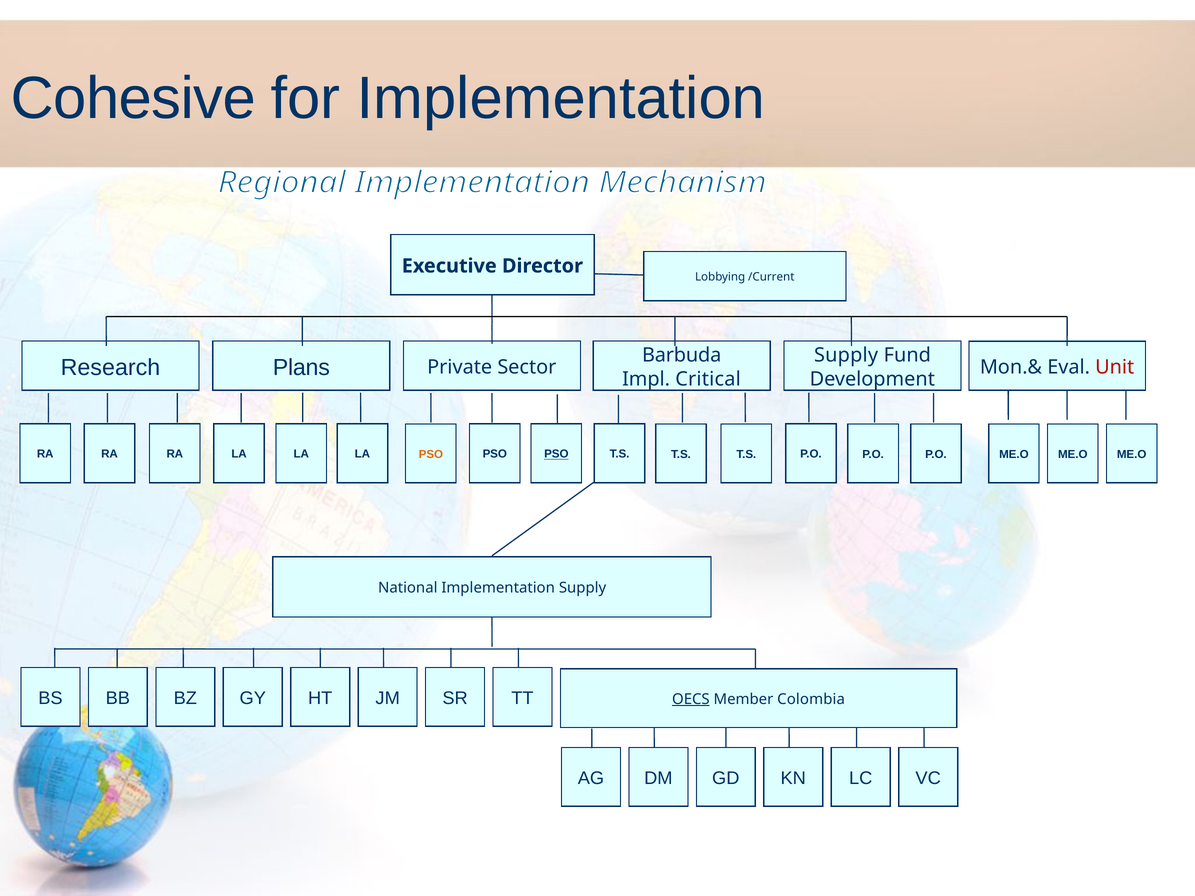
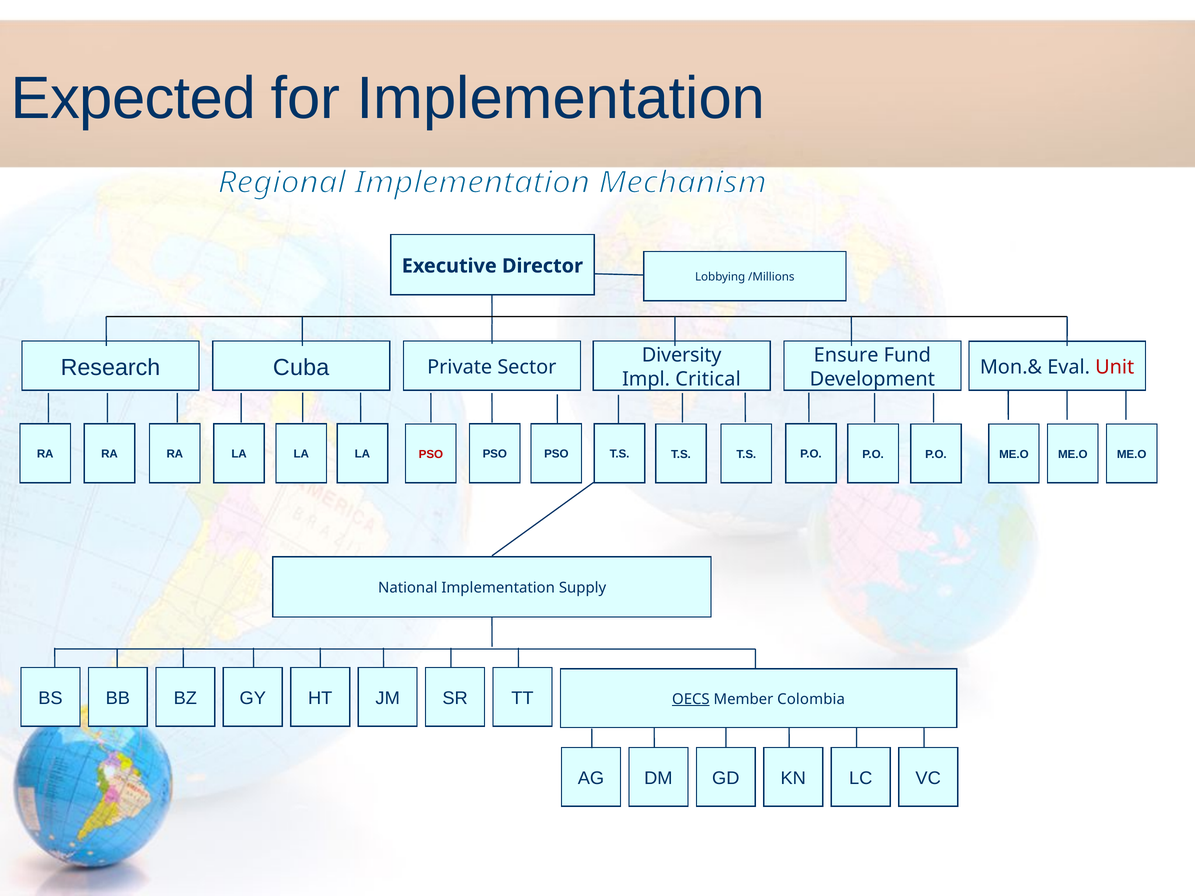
Cohesive: Cohesive -> Expected
/Current: /Current -> /Millions
Barbuda: Barbuda -> Diversity
Supply at (846, 355): Supply -> Ensure
Plans: Plans -> Cuba
PSO at (431, 454) colour: orange -> red
PSO at (556, 454) underline: present -> none
